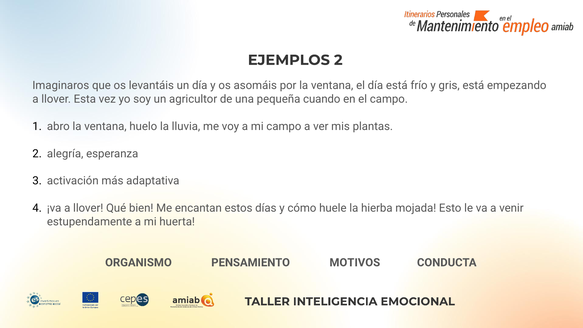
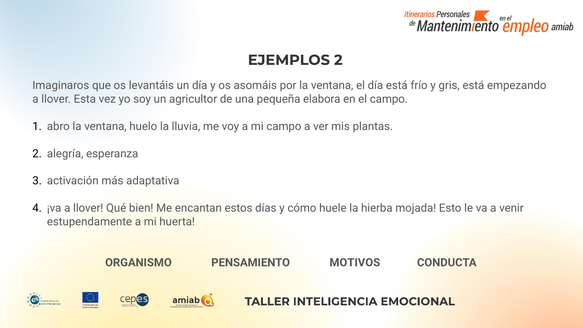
cuando: cuando -> elabora
